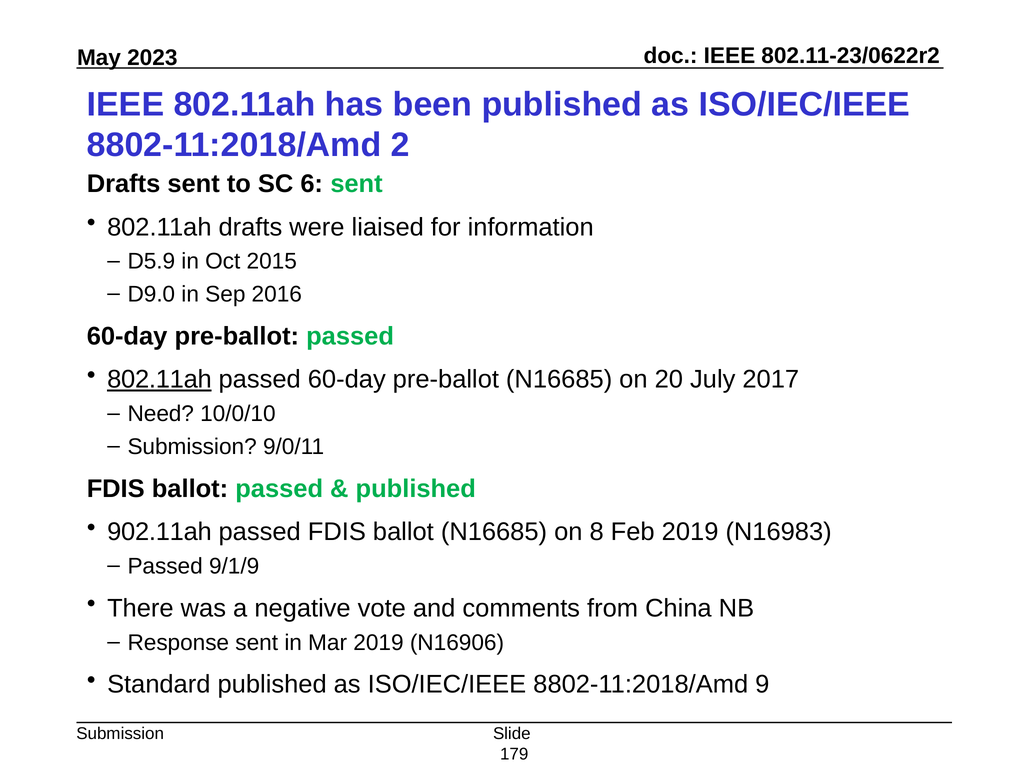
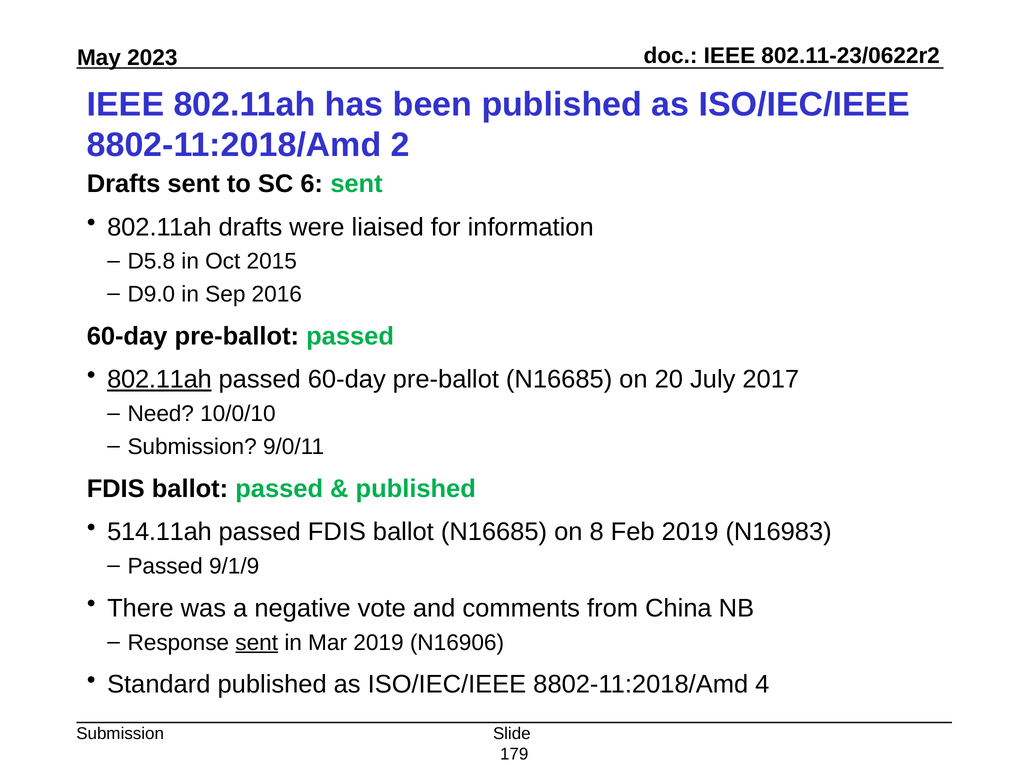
D5.9: D5.9 -> D5.8
902.11ah: 902.11ah -> 514.11ah
sent at (257, 643) underline: none -> present
9: 9 -> 4
